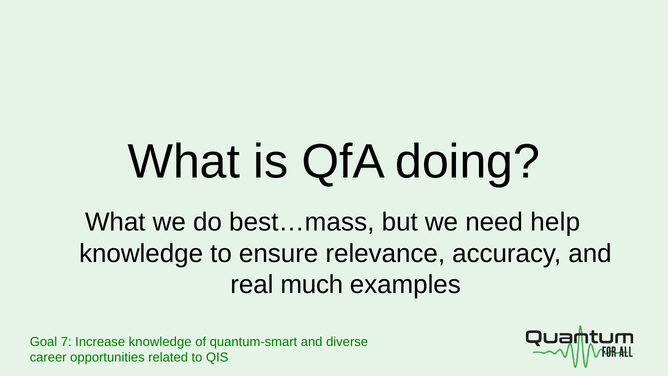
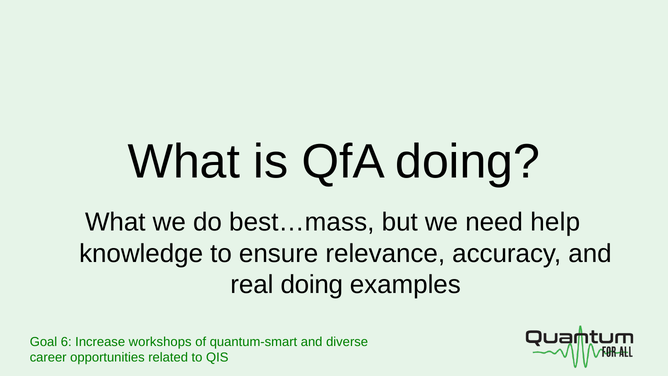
real much: much -> doing
7: 7 -> 6
Increase knowledge: knowledge -> workshops
